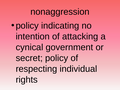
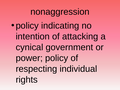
secret: secret -> power
